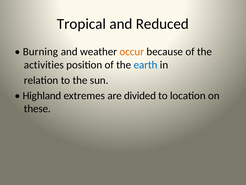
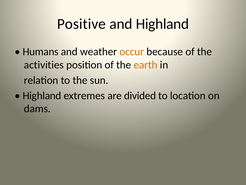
Tropical: Tropical -> Positive
and Reduced: Reduced -> Highland
Burning: Burning -> Humans
earth colour: blue -> orange
these: these -> dams
